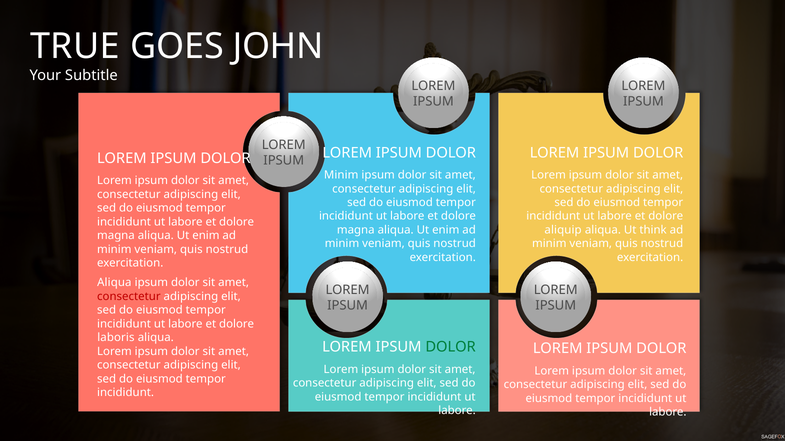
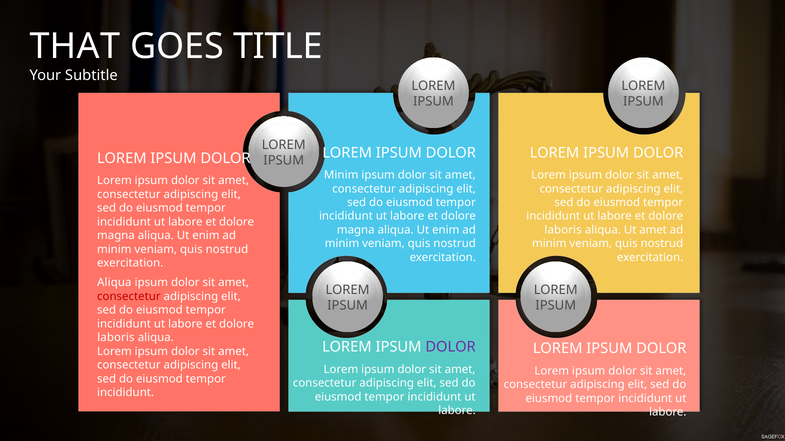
TRUE: TRUE -> THAT
JOHN: JOHN -> TITLE
aliquip at (563, 230): aliquip -> laboris
Ut think: think -> amet
DOLOR at (451, 348) colour: green -> purple
